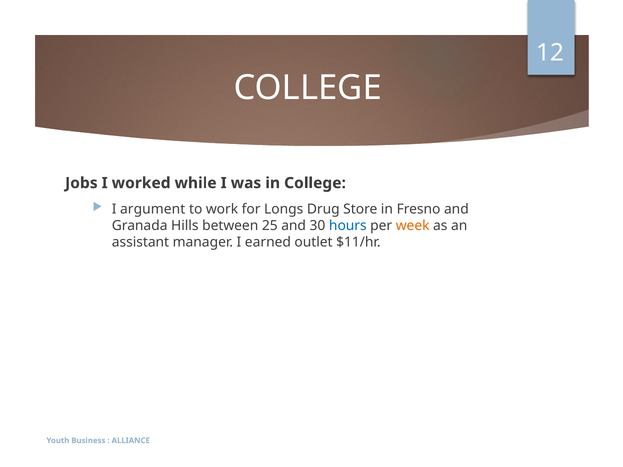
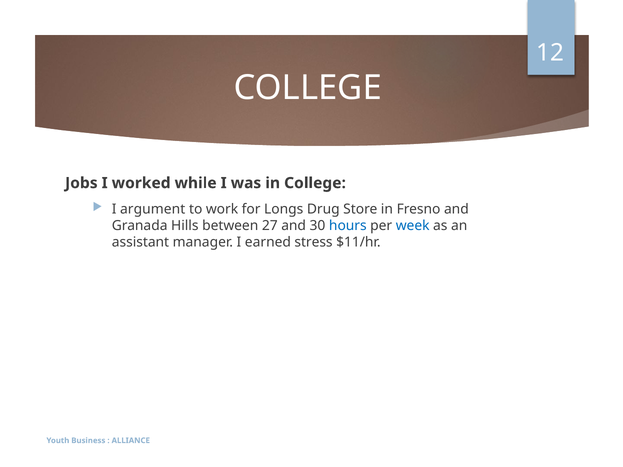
25: 25 -> 27
week colour: orange -> blue
outlet: outlet -> stress
